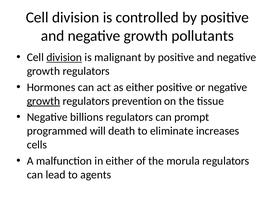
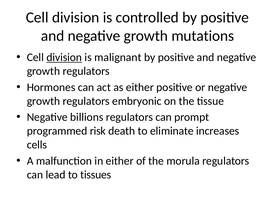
pollutants: pollutants -> mutations
growth at (43, 101) underline: present -> none
prevention: prevention -> embryonic
will: will -> risk
agents: agents -> tissues
